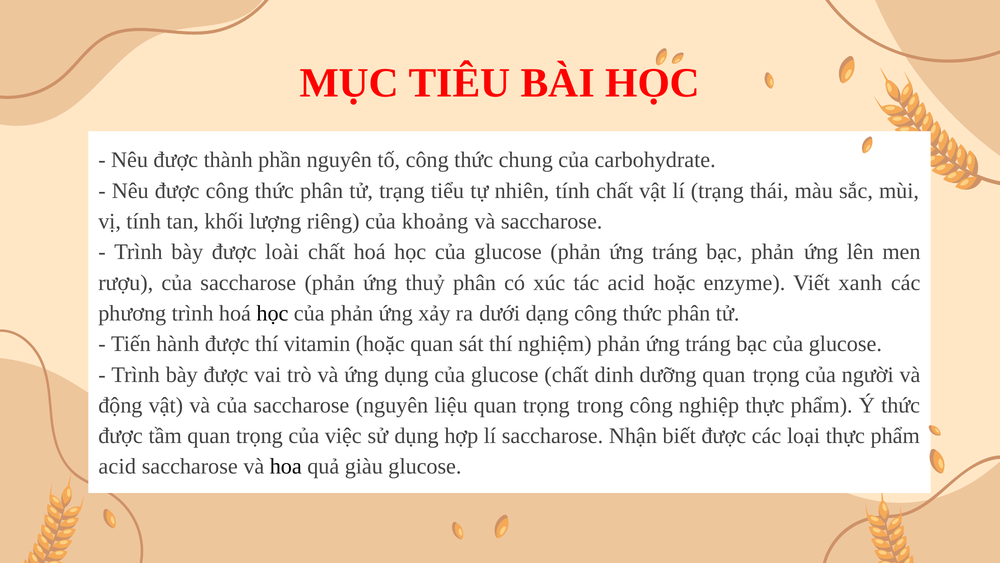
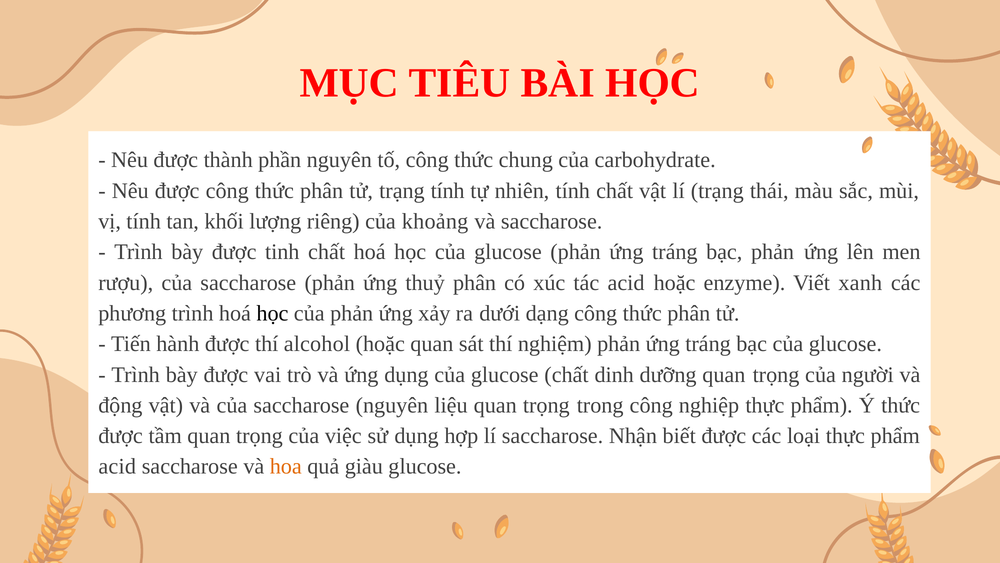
trạng tiểu: tiểu -> tính
loài: loài -> tinh
vitamin: vitamin -> alcohol
hoa colour: black -> orange
